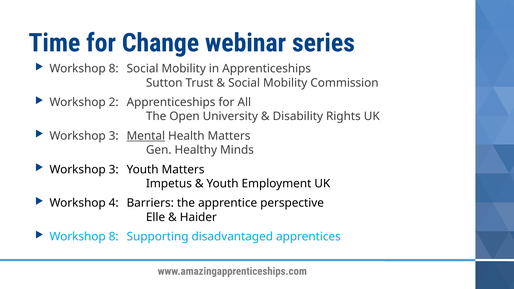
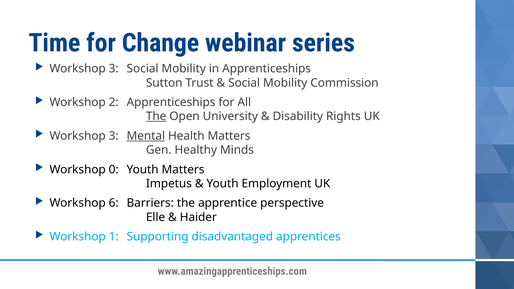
8 at (114, 69): 8 -> 3
The at (156, 116) underline: none -> present
3 at (114, 170): 3 -> 0
4: 4 -> 6
8 at (114, 237): 8 -> 1
